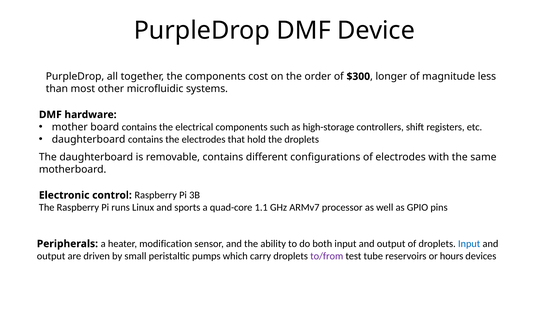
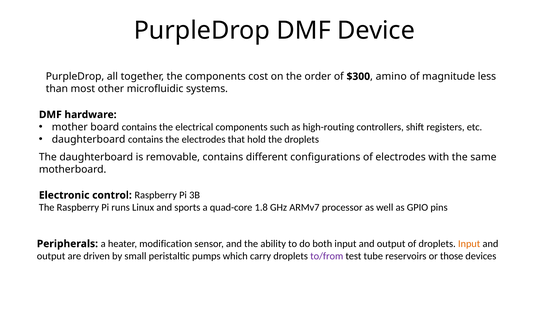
longer: longer -> amino
high-storage: high-storage -> high-routing
1.1: 1.1 -> 1.8
Input at (469, 244) colour: blue -> orange
hours: hours -> those
